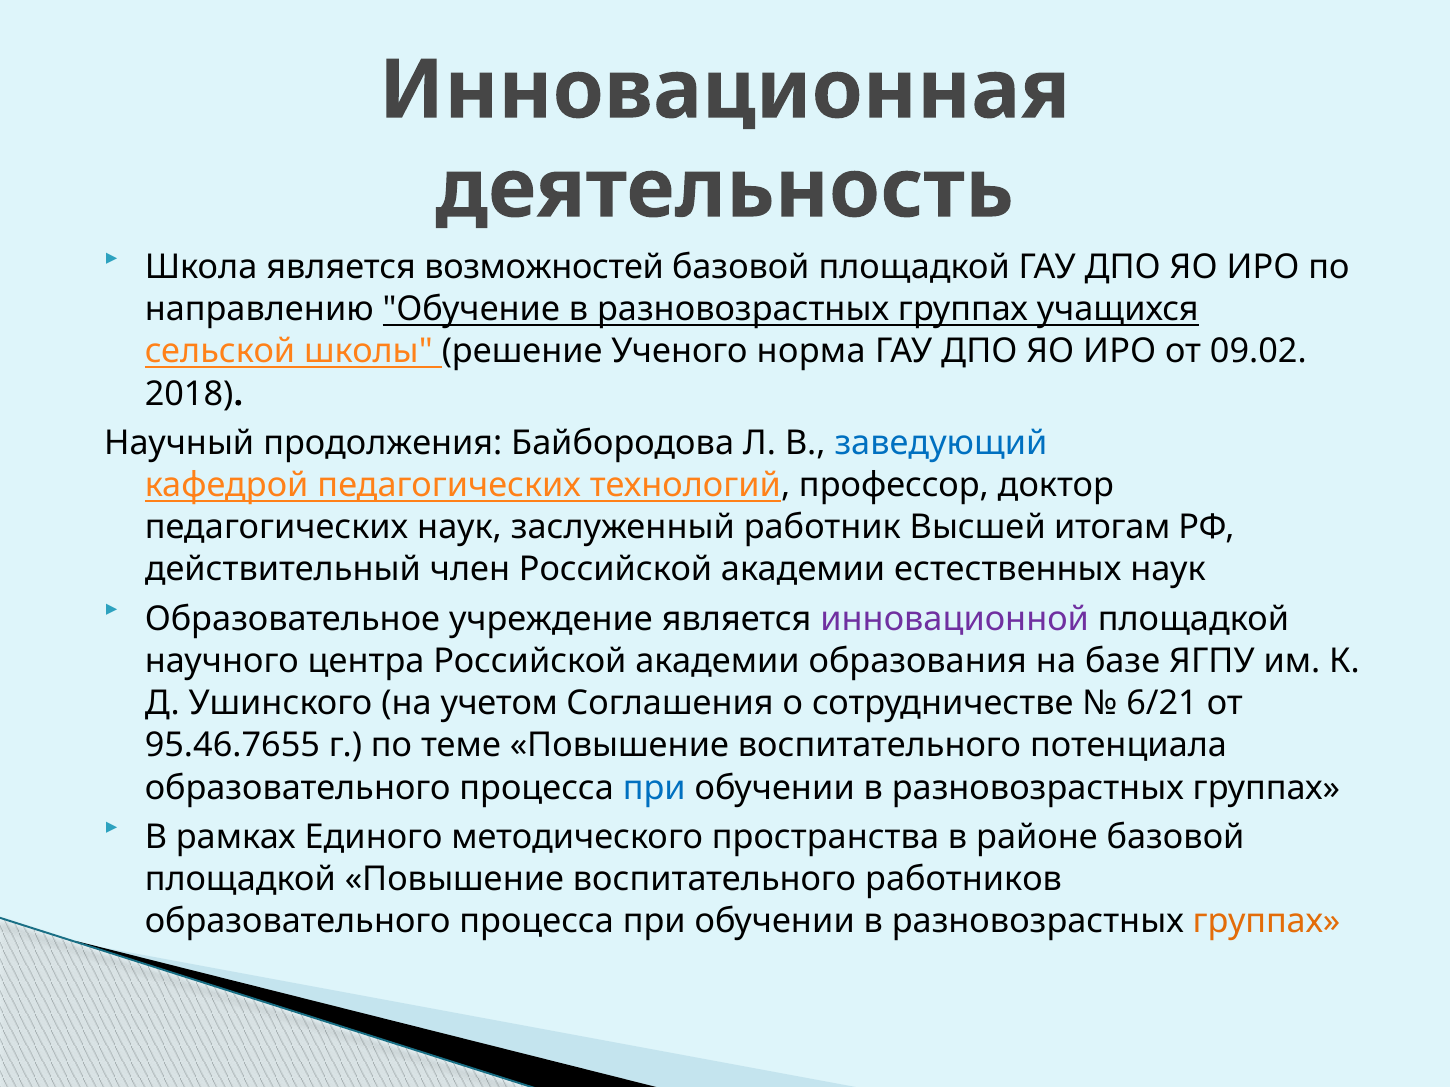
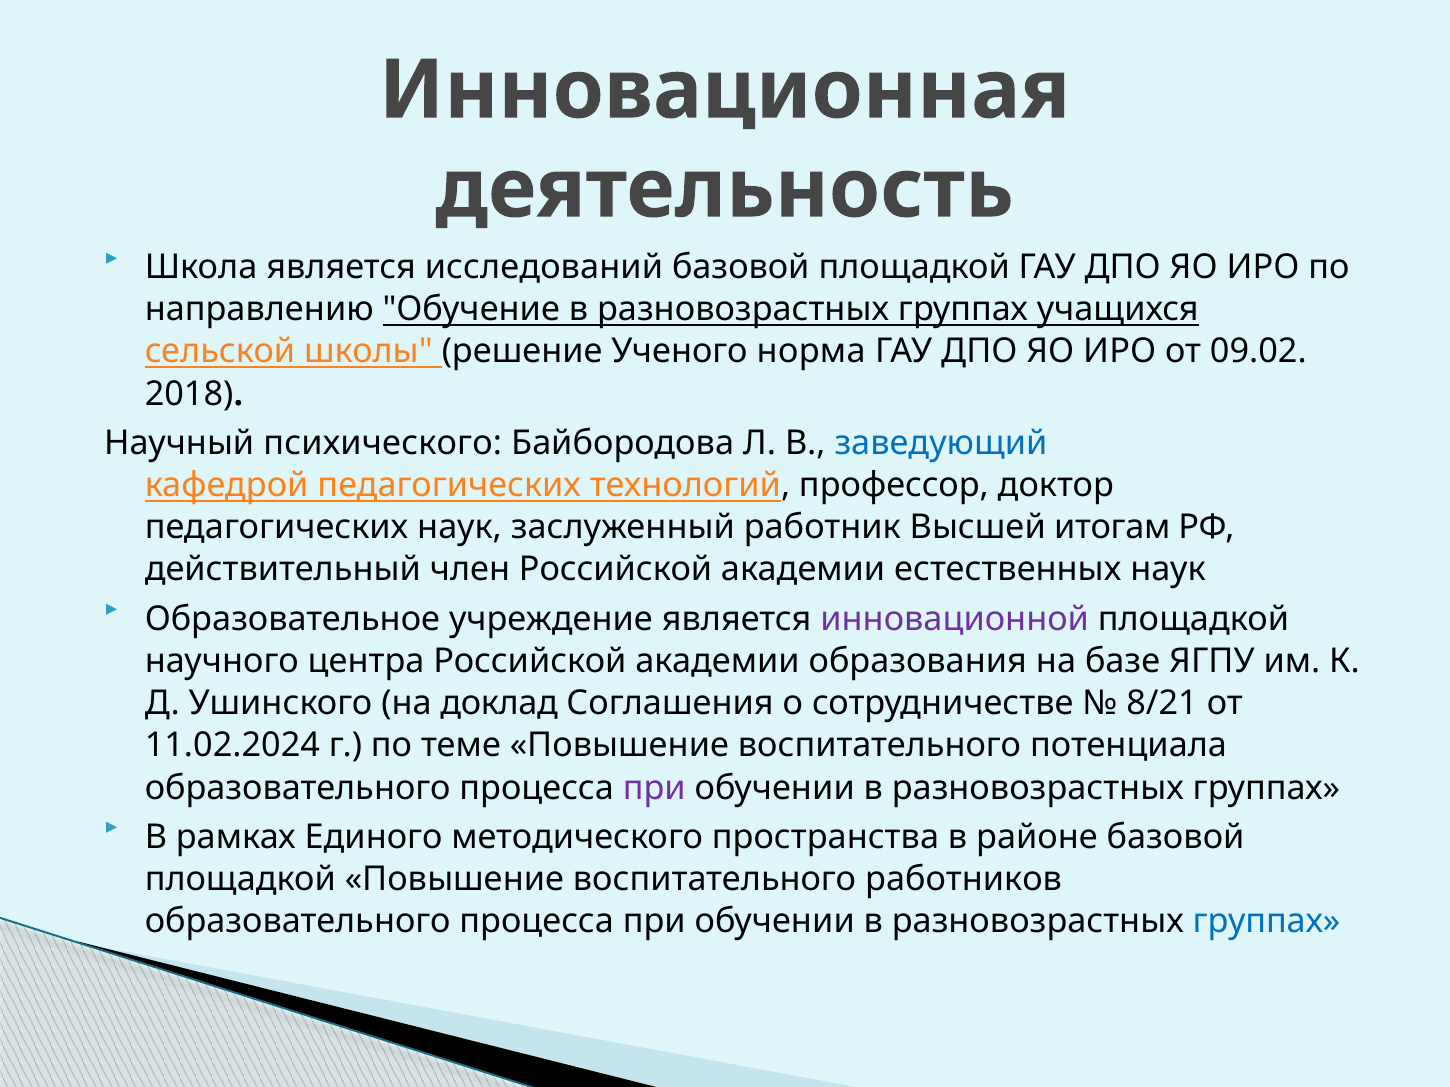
возможностей: возможностей -> исследований
продолжения: продолжения -> психического
учетом: учетом -> доклад
6/21: 6/21 -> 8/21
95.46.7655: 95.46.7655 -> 11.02.2024
при at (654, 788) colour: blue -> purple
группах at (1266, 922) colour: orange -> blue
